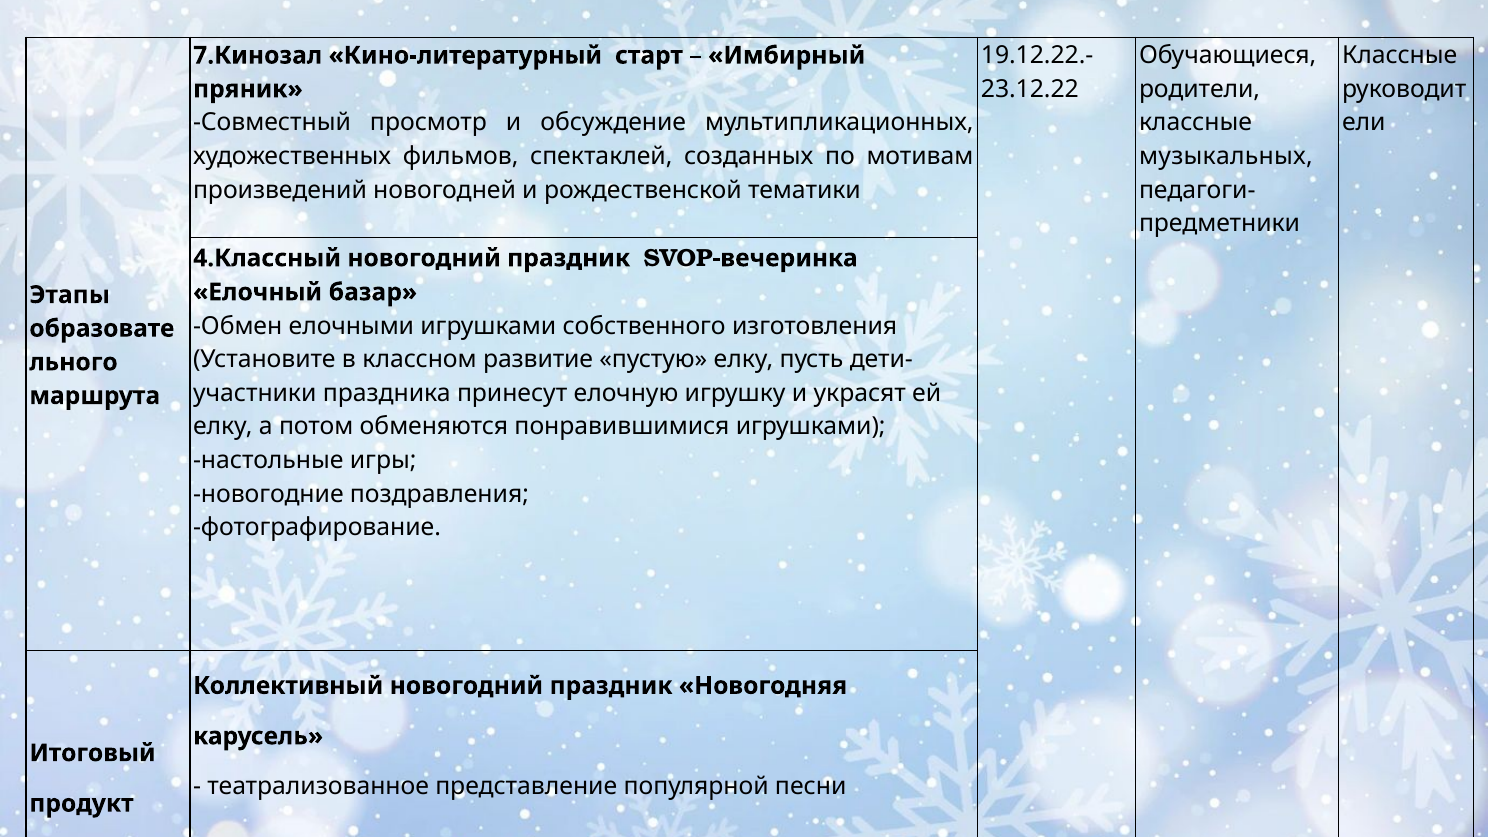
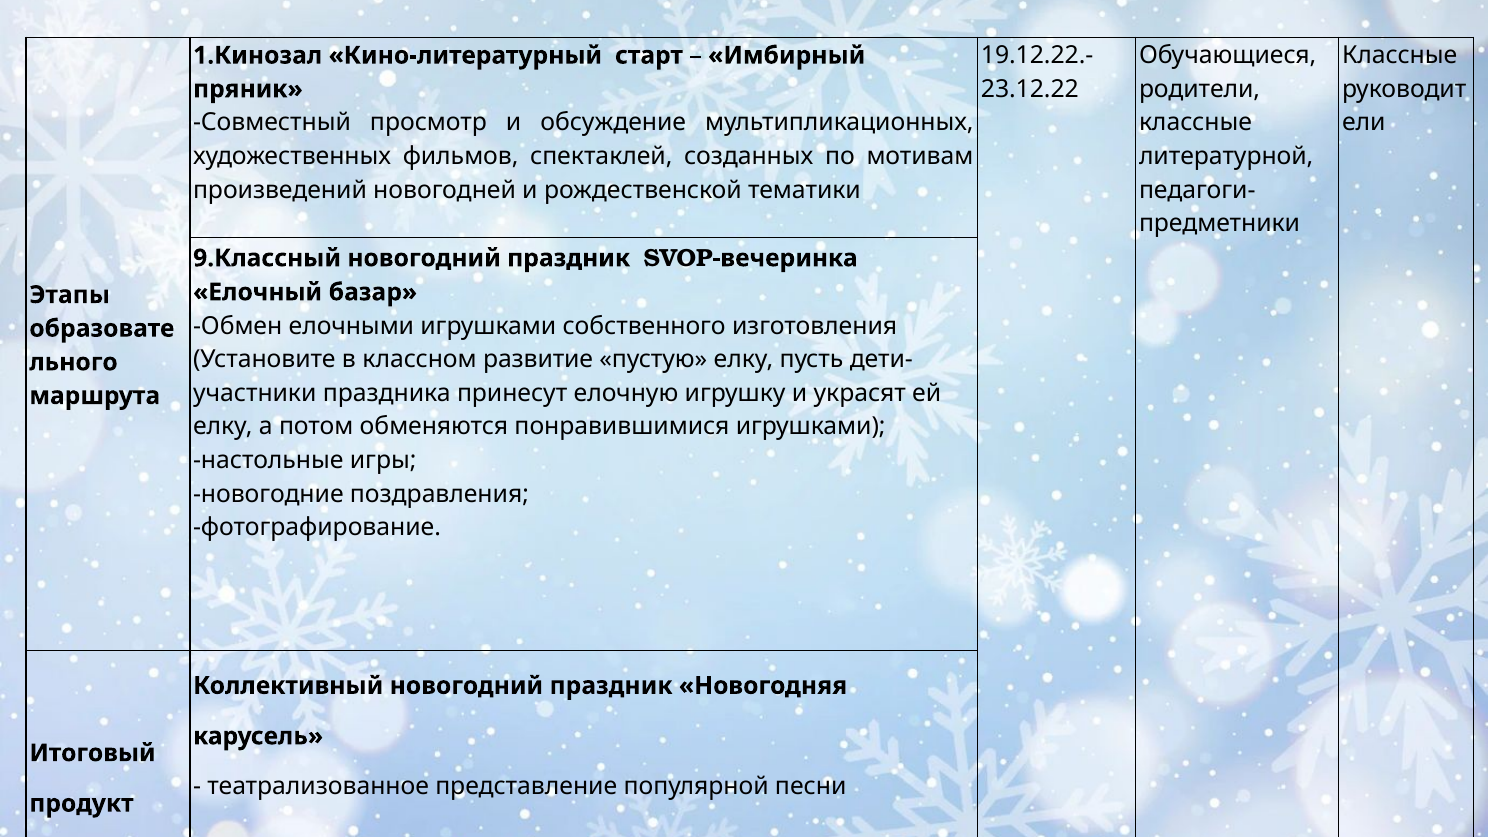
7.Кинозал: 7.Кинозал -> 1.Кинозал
музыкальных: музыкальных -> литературной
4.Классный: 4.Классный -> 9.Классный
